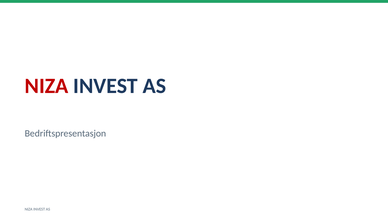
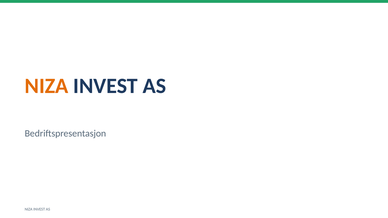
NIZA at (47, 86) colour: red -> orange
